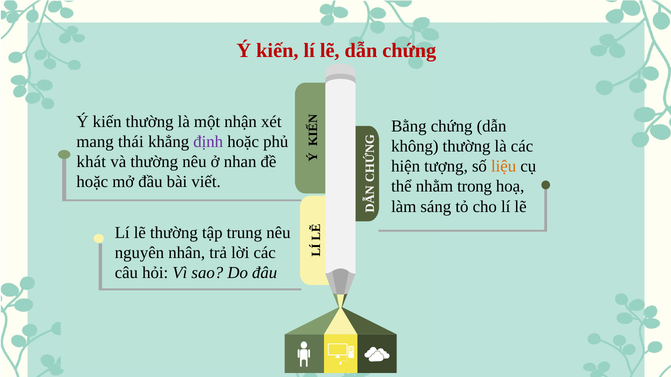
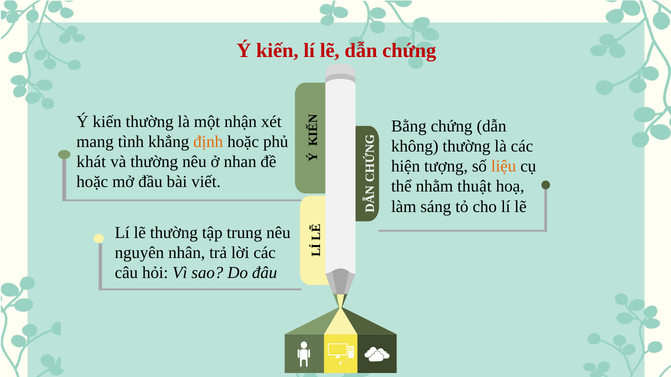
thái: thái -> tình
định colour: purple -> orange
trong: trong -> thuật
